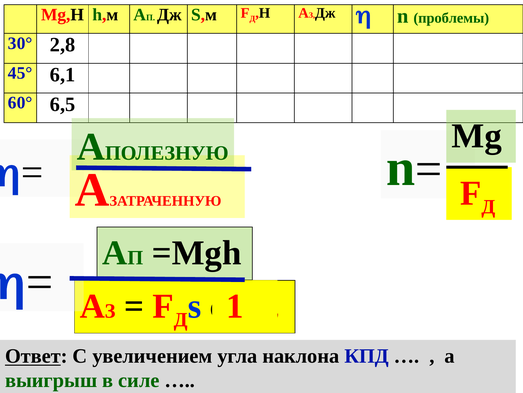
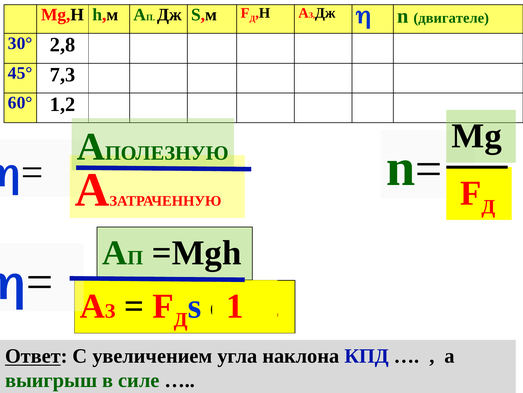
проблемы: проблемы -> двигателе
6,1: 6,1 -> 7,3
6,5: 6,5 -> 1,2
